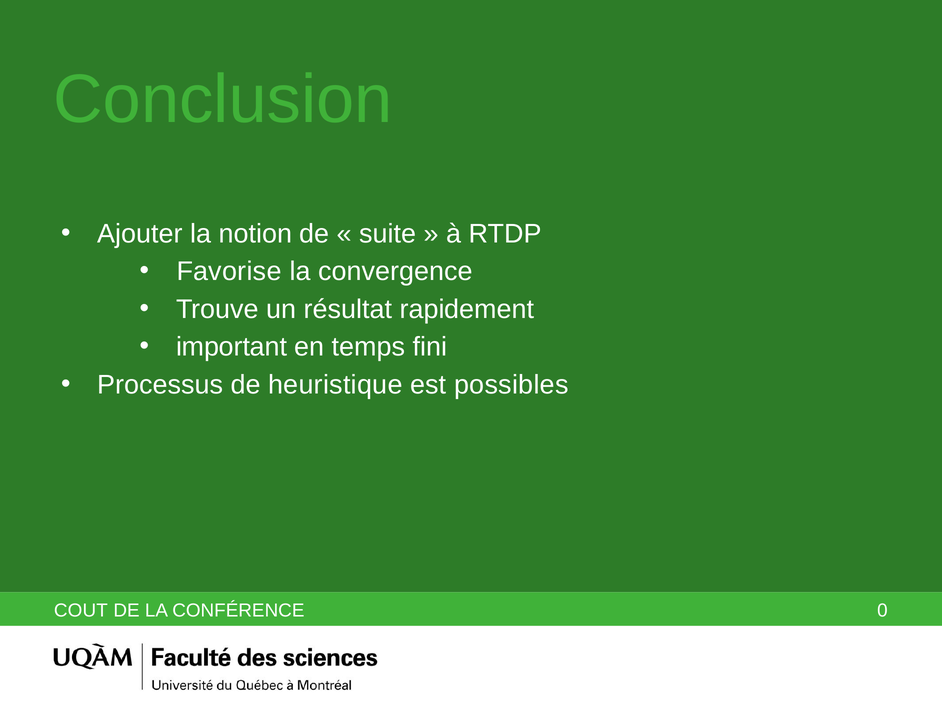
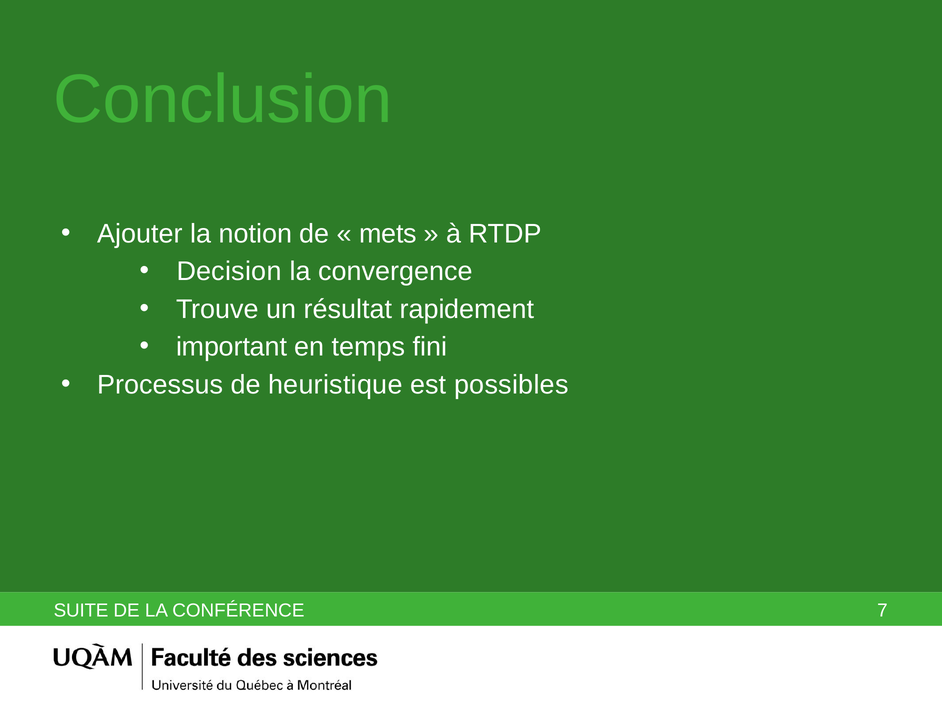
suite: suite -> mets
Favorise: Favorise -> Decision
COUT: COUT -> SUITE
0: 0 -> 7
